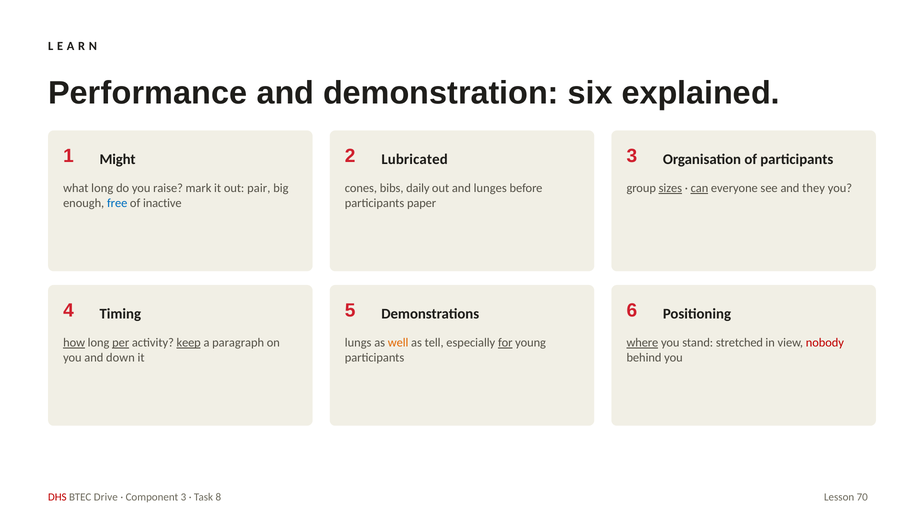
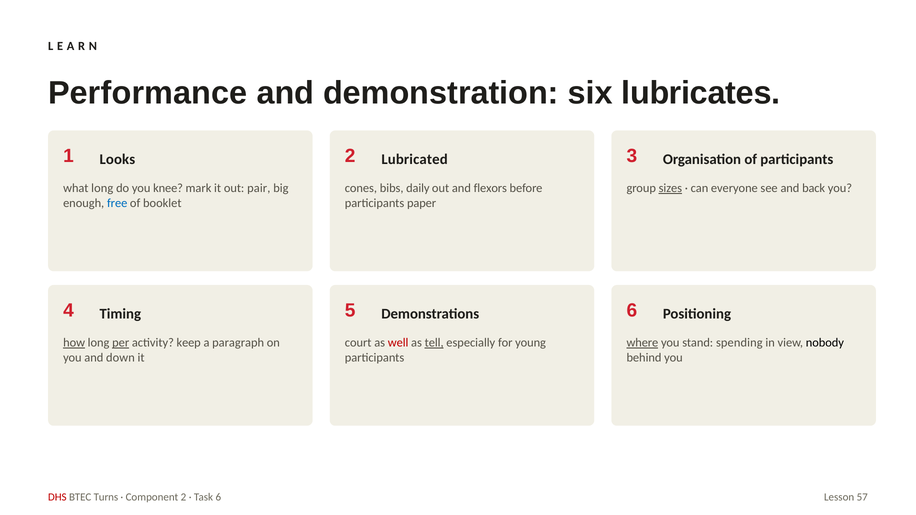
explained: explained -> lubricates
Might: Might -> Looks
raise: raise -> knee
lunges: lunges -> flexors
can underline: present -> none
they: they -> back
inactive: inactive -> booklet
keep underline: present -> none
lungs: lungs -> court
well colour: orange -> red
tell underline: none -> present
for underline: present -> none
stretched: stretched -> spending
nobody colour: red -> black
Drive: Drive -> Turns
Component 3: 3 -> 2
Task 8: 8 -> 6
70: 70 -> 57
